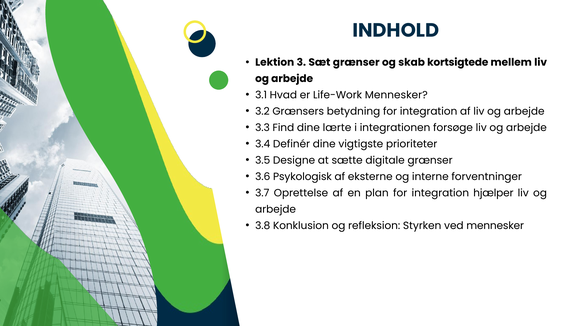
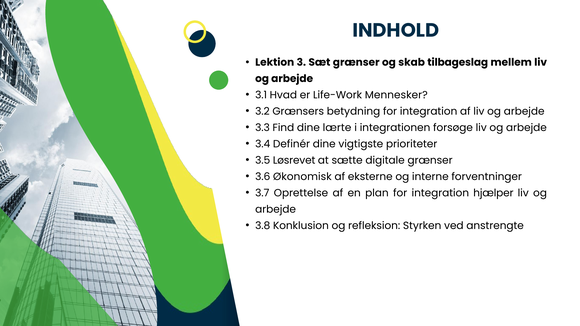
kortsigtede: kortsigtede -> tilbageslag
Designe: Designe -> Løsrevet
Psykologisk: Psykologisk -> Økonomisk
ved mennesker: mennesker -> anstrengte
